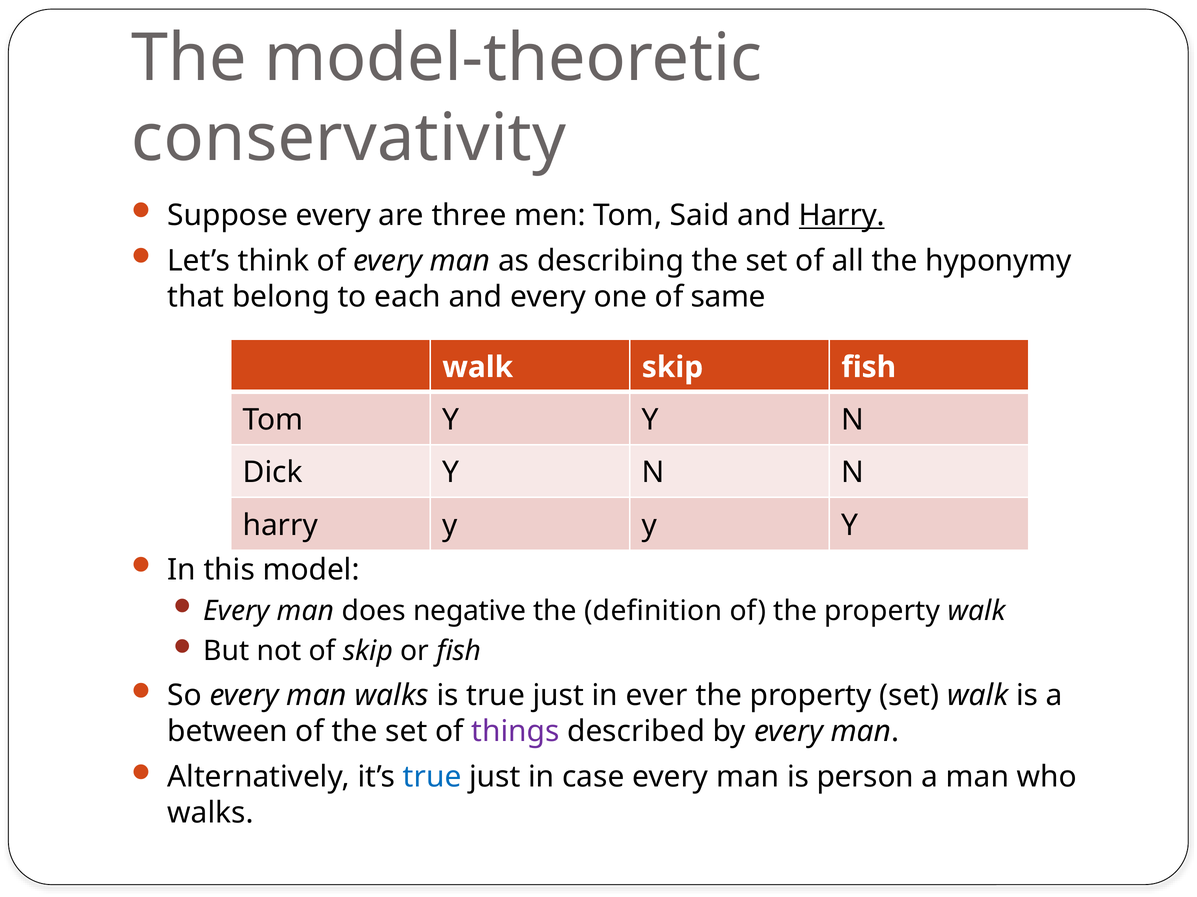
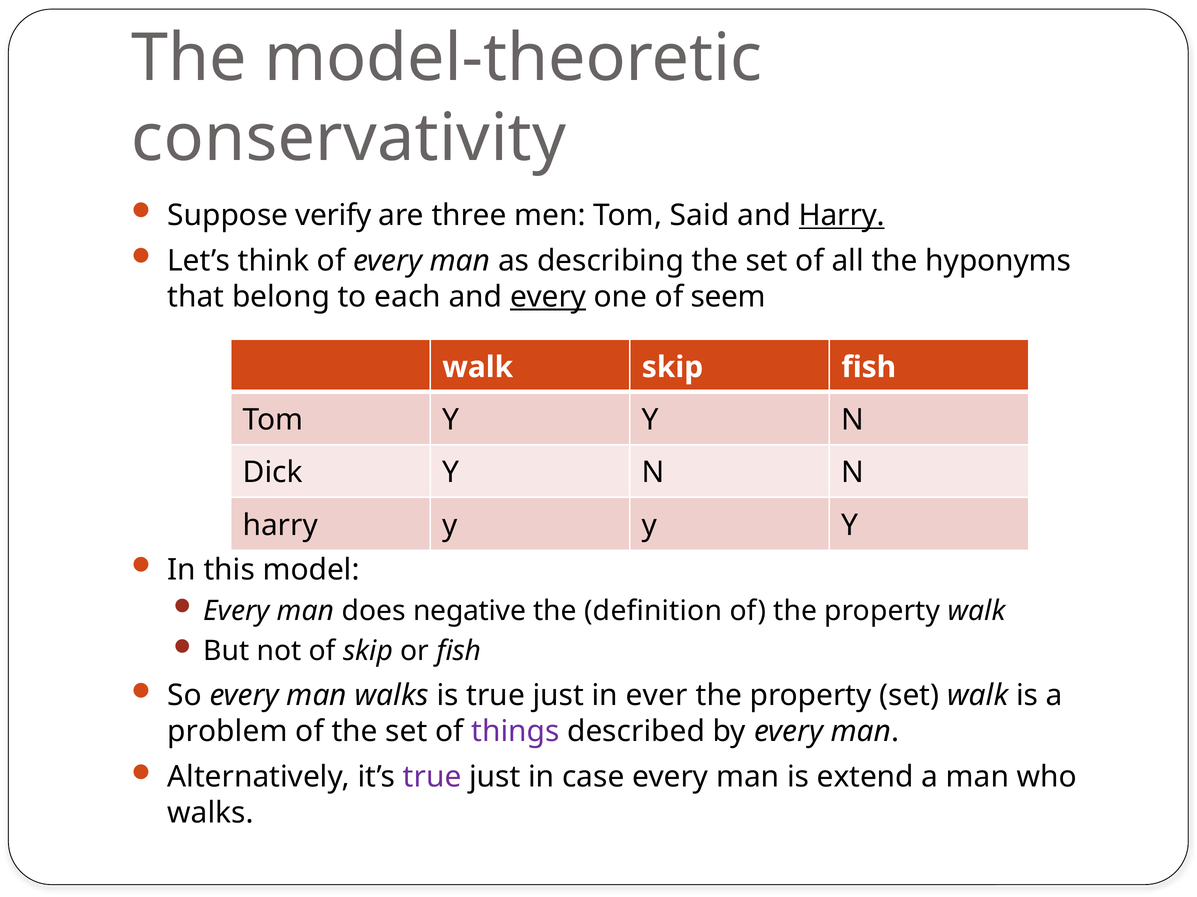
Suppose every: every -> verify
hyponymy: hyponymy -> hyponyms
every at (548, 297) underline: none -> present
same: same -> seem
between: between -> problem
true at (432, 778) colour: blue -> purple
person: person -> extend
